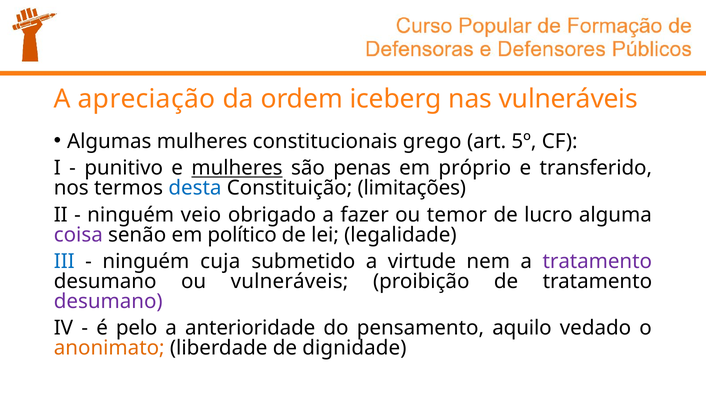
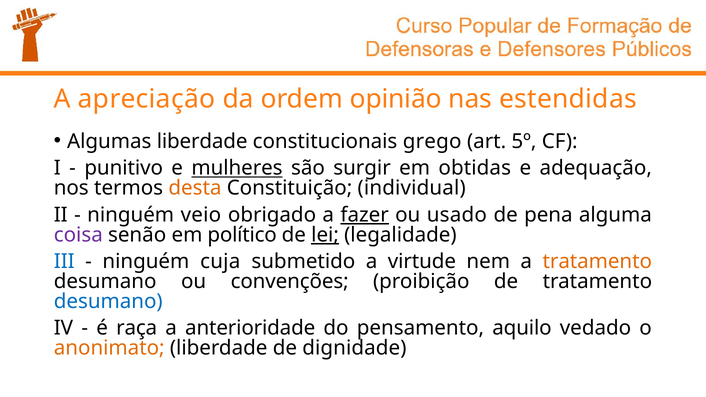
iceberg: iceberg -> opinião
nas vulneráveis: vulneráveis -> estendidas
Algumas mulheres: mulheres -> liberdade
penas: penas -> surgir
próprio: próprio -> obtidas
transferido: transferido -> adequação
desta colour: blue -> orange
limitações: limitações -> individual
fazer underline: none -> present
temor: temor -> usado
lucro: lucro -> pena
lei underline: none -> present
tratamento at (597, 262) colour: purple -> orange
ou vulneráveis: vulneráveis -> convenções
desumano at (108, 302) colour: purple -> blue
pelo: pelo -> raça
